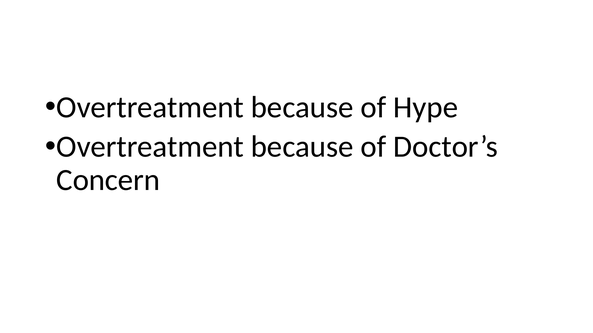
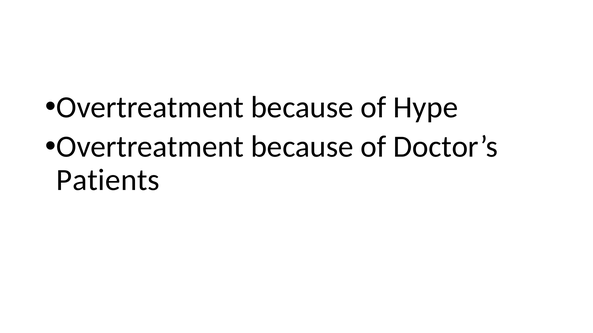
Concern: Concern -> Patients
